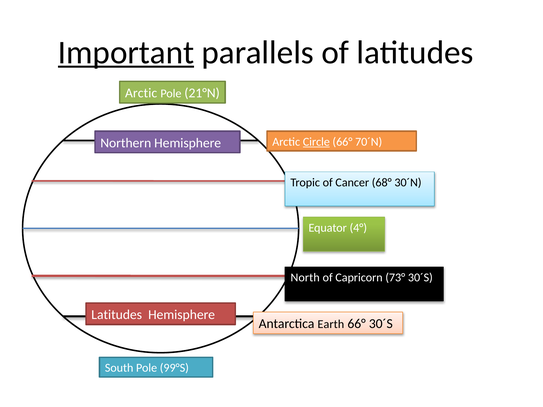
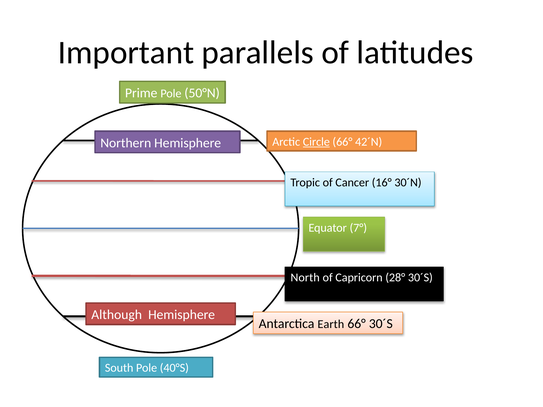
Important underline: present -> none
Arctic at (141, 93): Arctic -> Prime
21°N: 21°N -> 50°N
70´N: 70´N -> 42´N
68°: 68° -> 16°
4°: 4° -> 7°
73°: 73° -> 28°
Latitudes at (117, 315): Latitudes -> Although
99°S: 99°S -> 40°S
